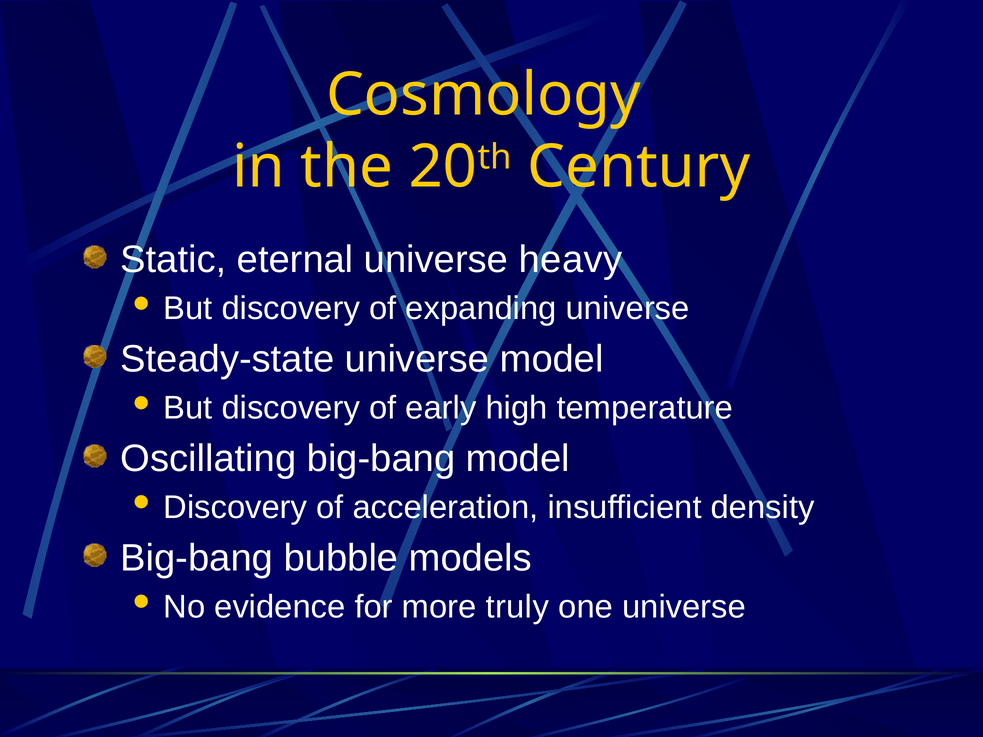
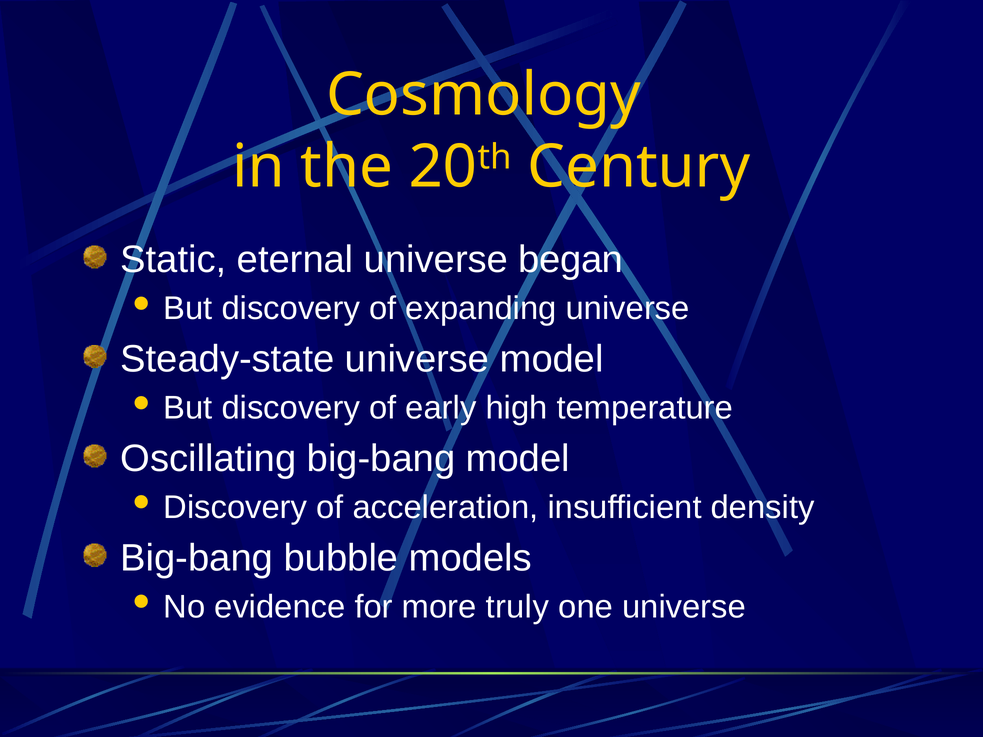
heavy: heavy -> began
